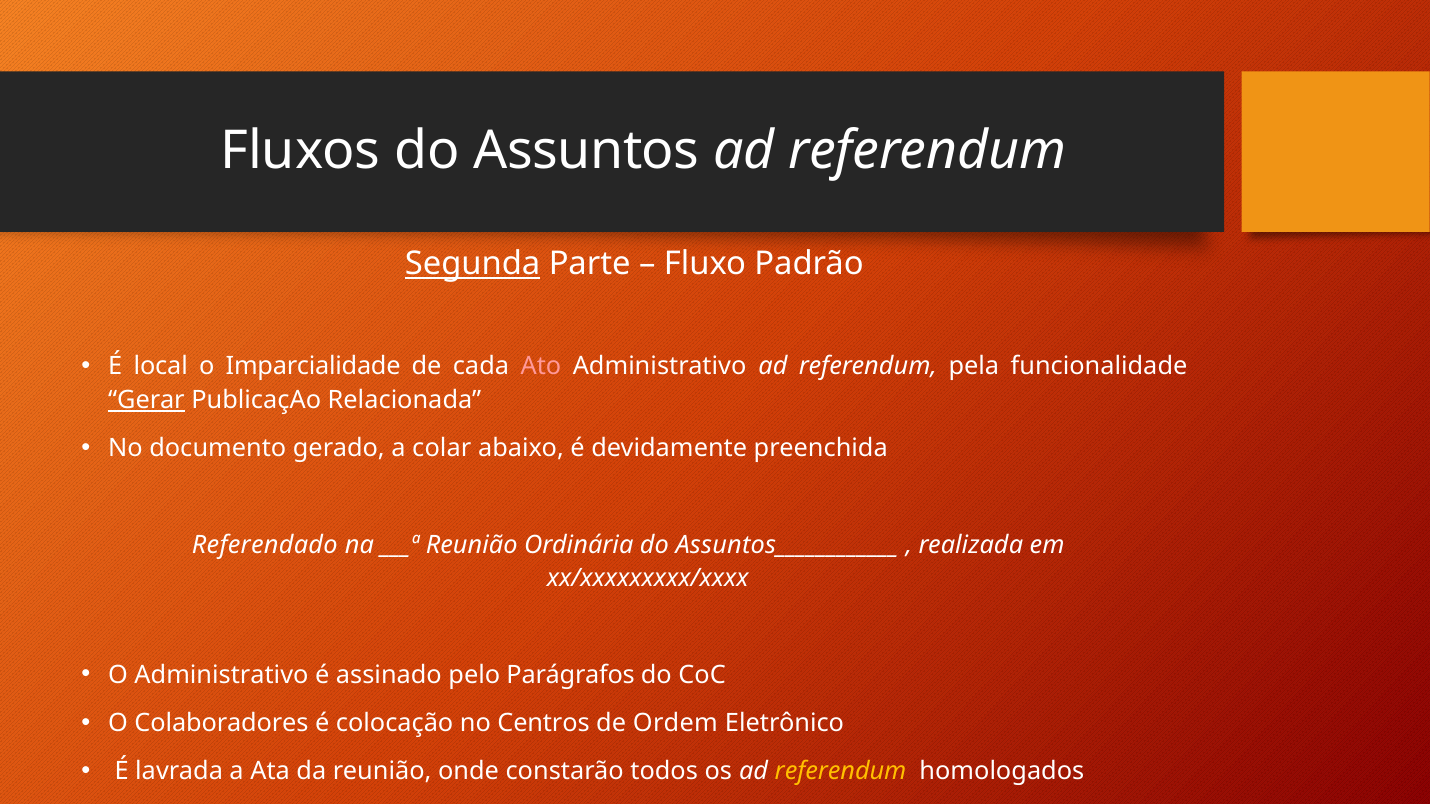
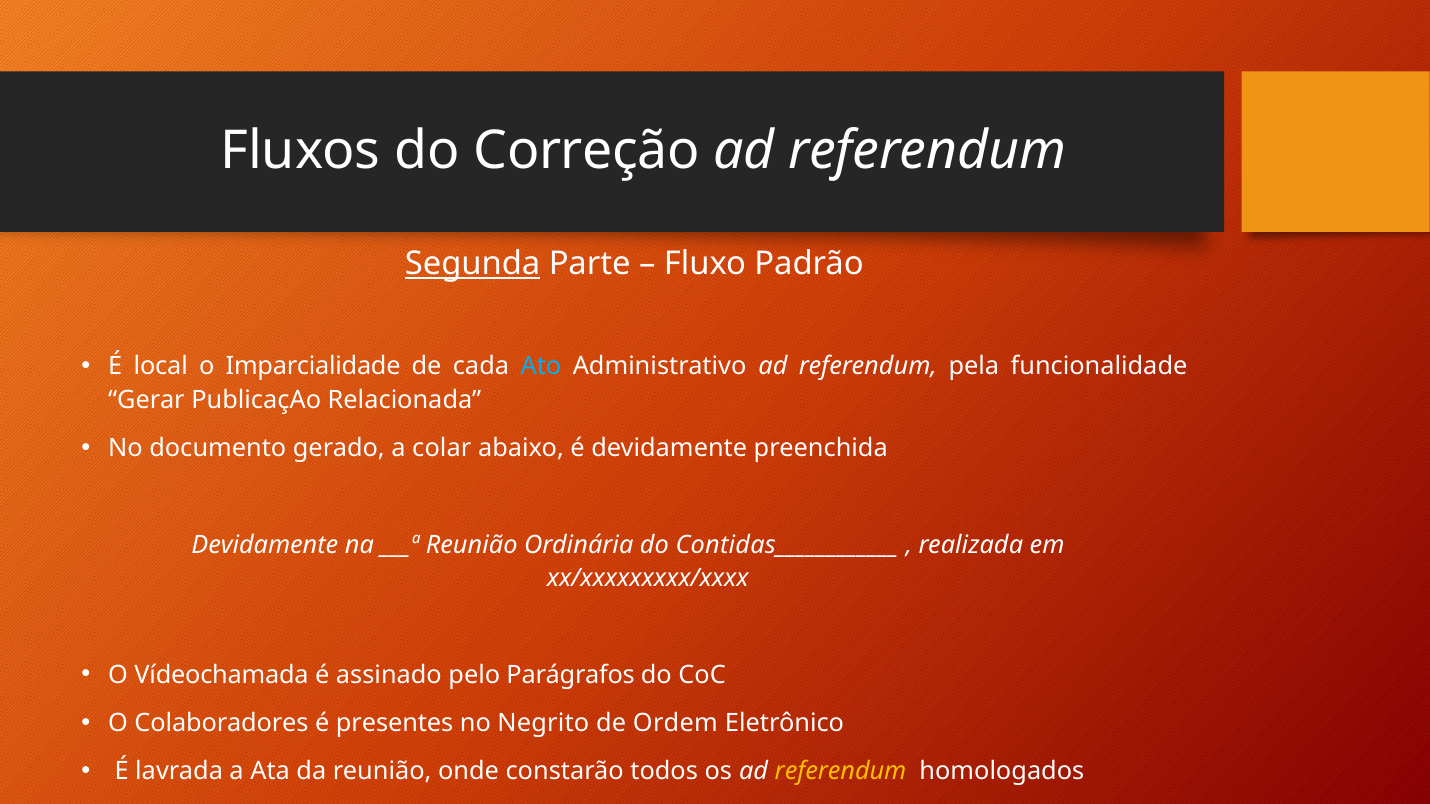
Assuntos: Assuntos -> Correção
Ato colour: pink -> light blue
Gerar underline: present -> none
Referendado at (265, 545): Referendado -> Devidamente
Assuntos____________: Assuntos____________ -> Contidas____________
O Administrativo: Administrativo -> Vídeochamada
colocação: colocação -> presentes
Centros: Centros -> Negrito
